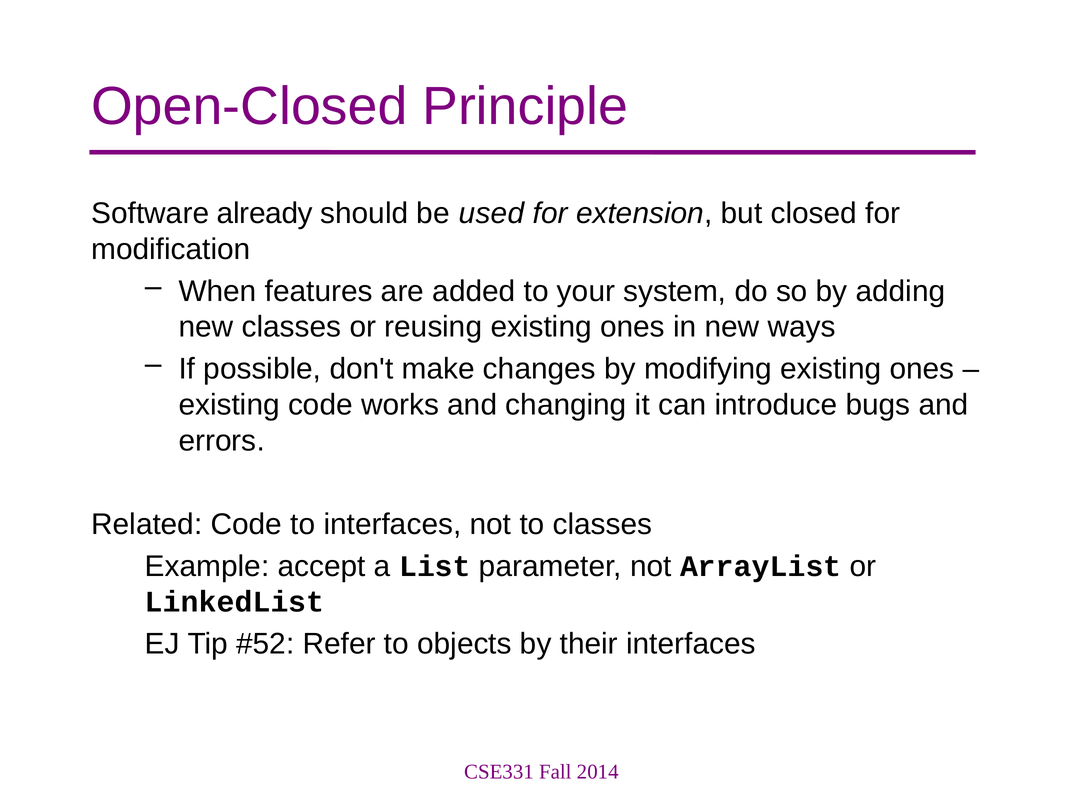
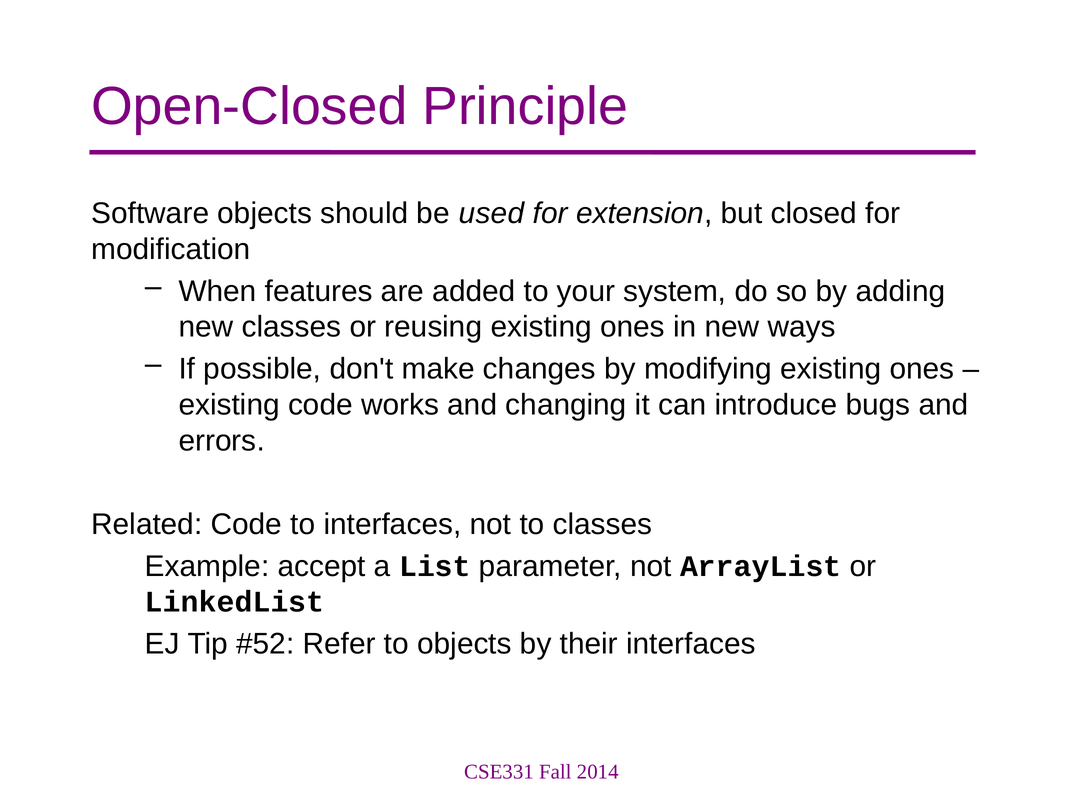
Software already: already -> objects
